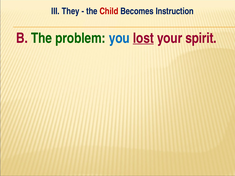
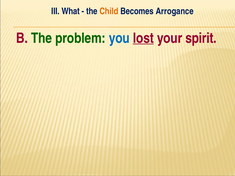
They: They -> What
Child colour: red -> orange
Instruction: Instruction -> Arrogance
